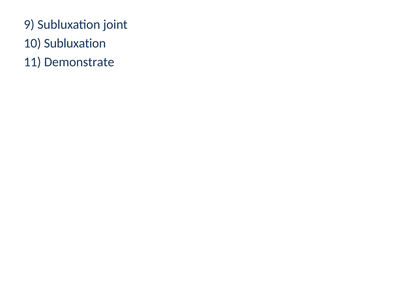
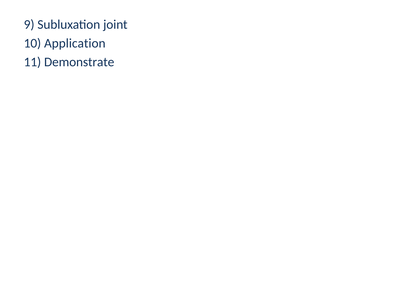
10 Subluxation: Subluxation -> Application
